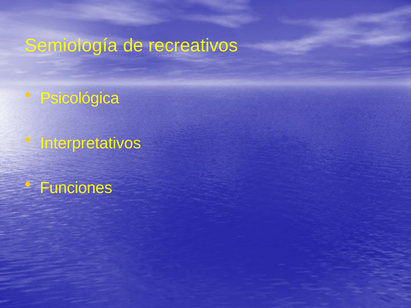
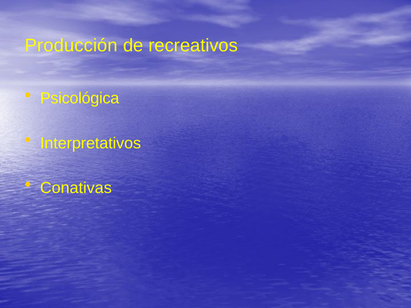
Semiología: Semiología -> Producción
Funciones: Funciones -> Conativas
